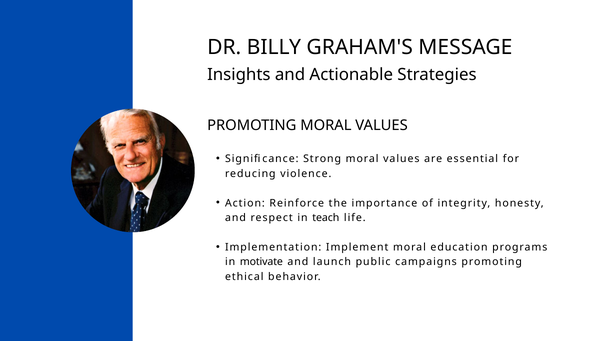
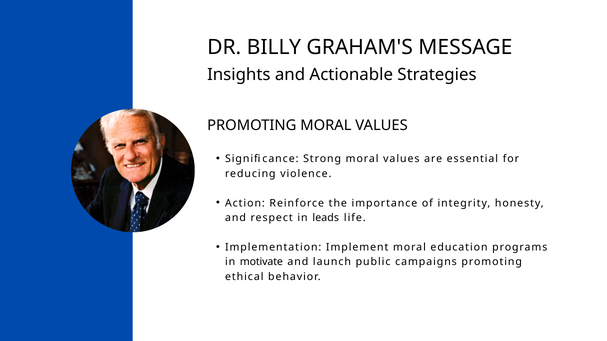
teach: teach -> leads
